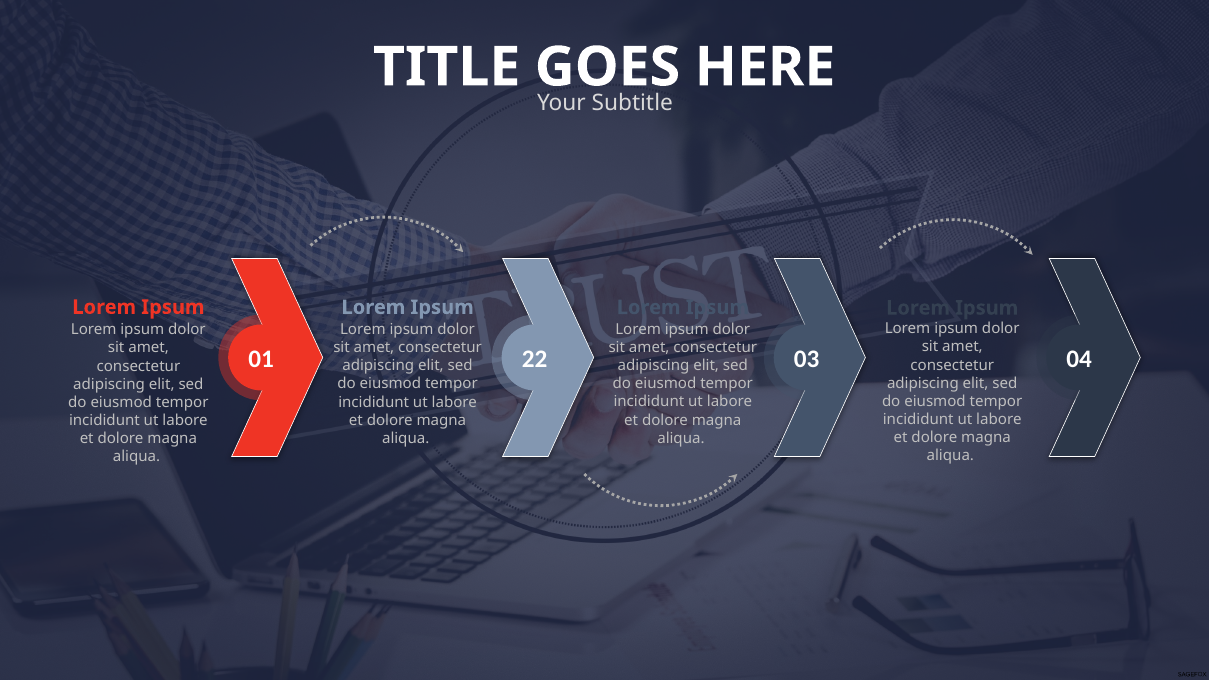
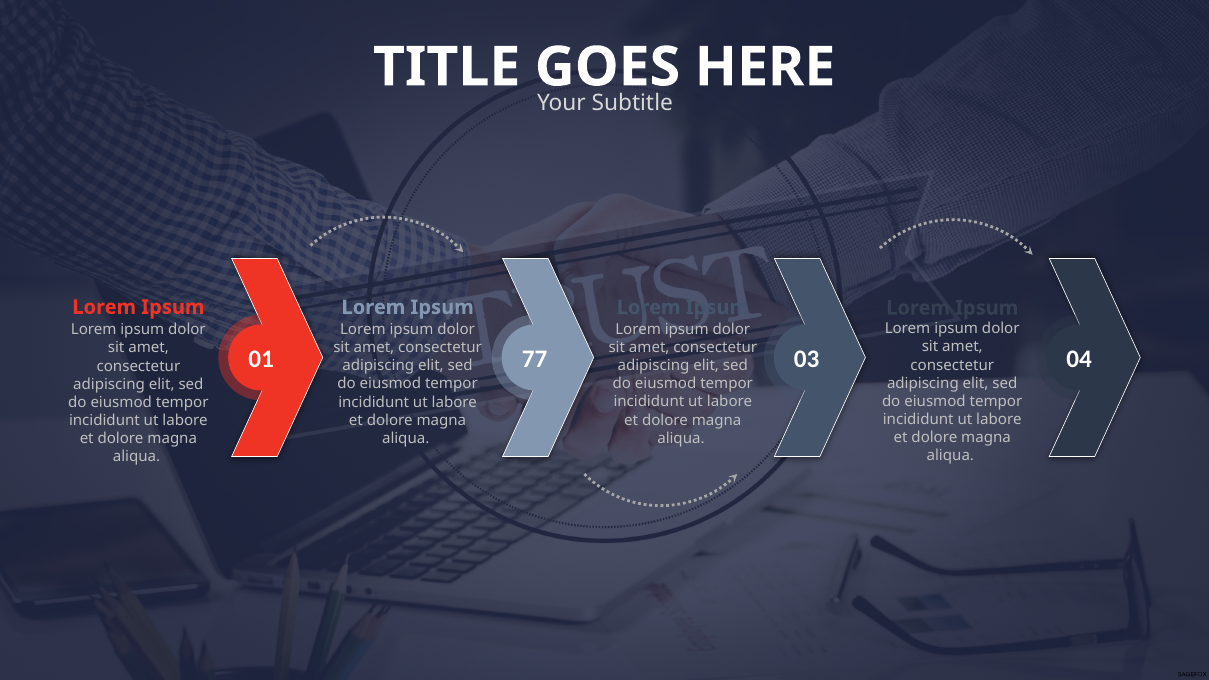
22: 22 -> 77
